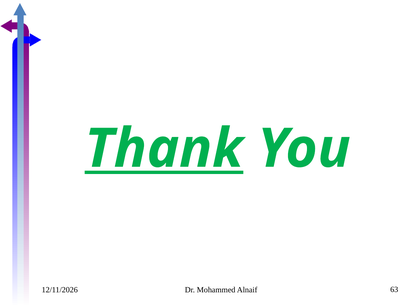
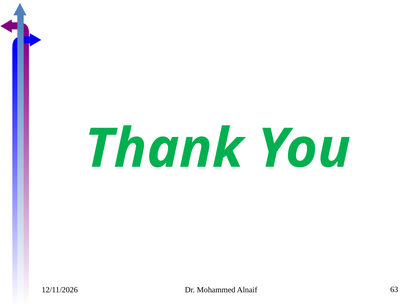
Thank underline: present -> none
